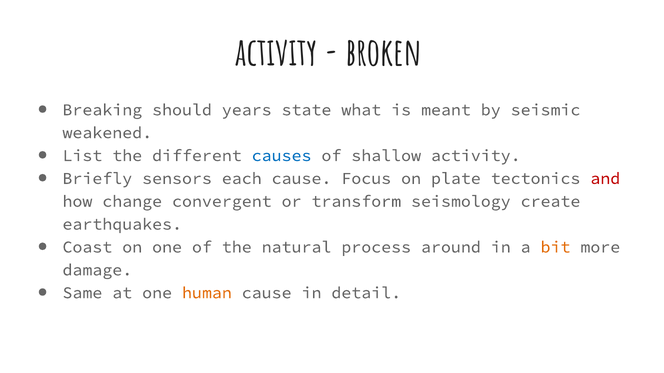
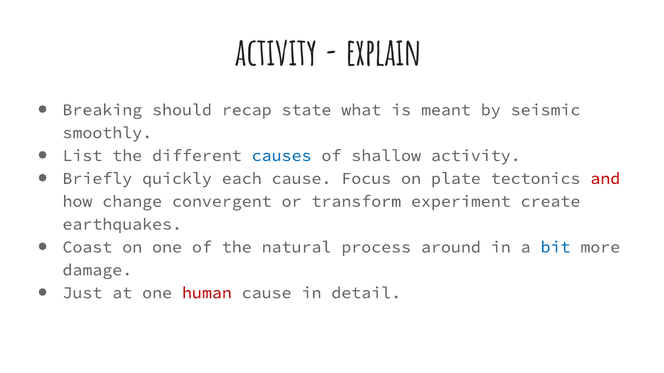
broken: broken -> explain
years: years -> recap
weakened: weakened -> smoothly
sensors: sensors -> quickly
seismology: seismology -> experiment
bit colour: orange -> blue
Same: Same -> Just
human colour: orange -> red
